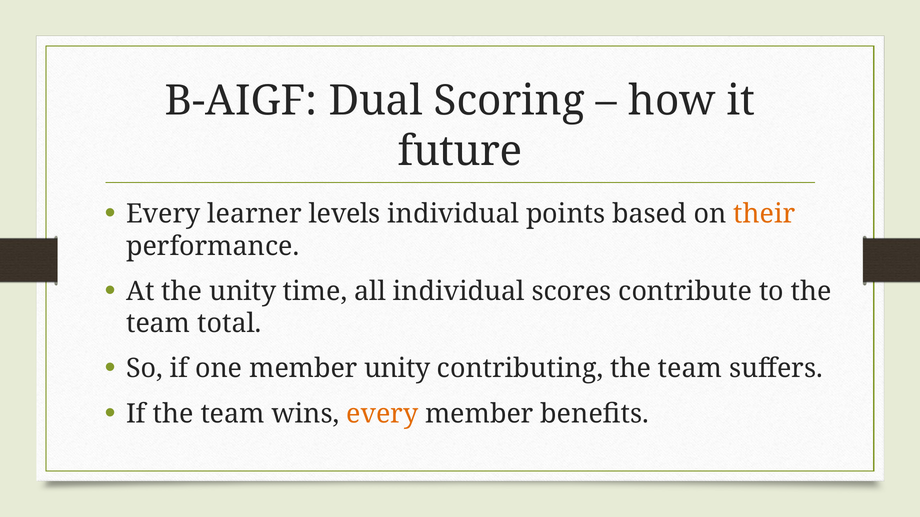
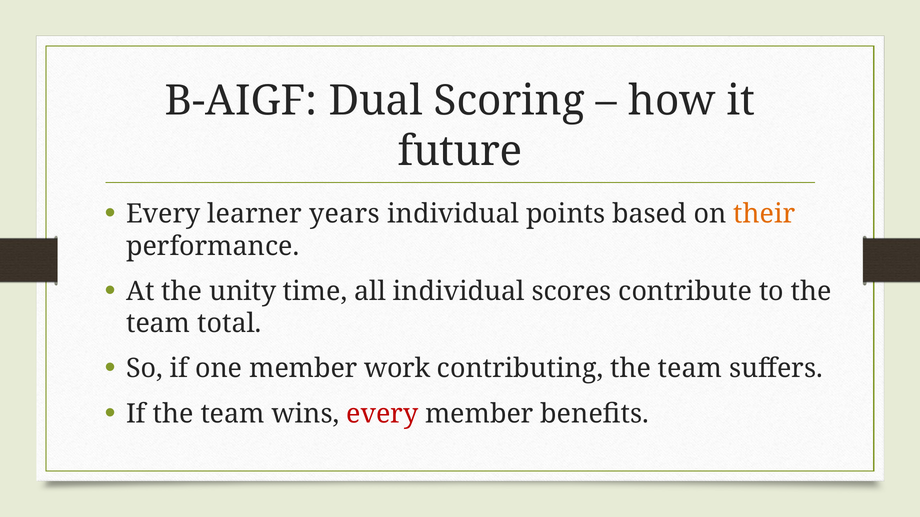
levels: levels -> years
member unity: unity -> work
every at (382, 414) colour: orange -> red
